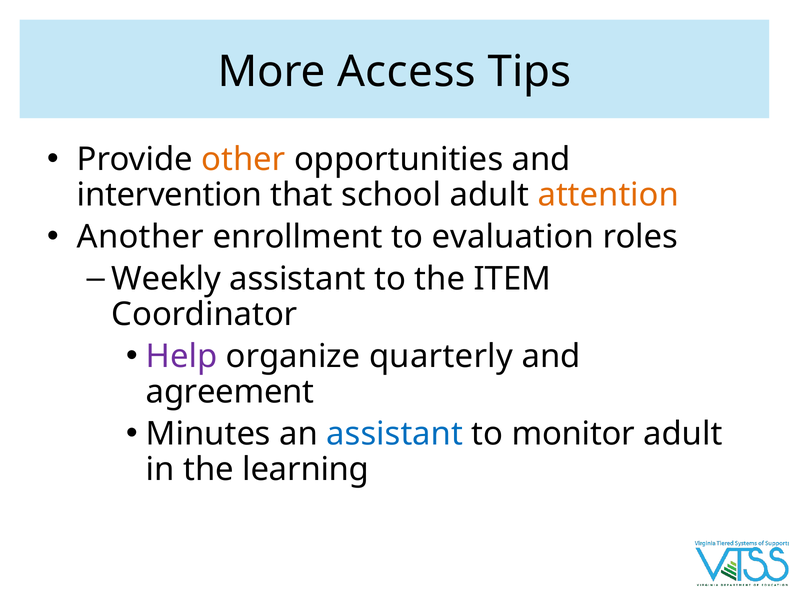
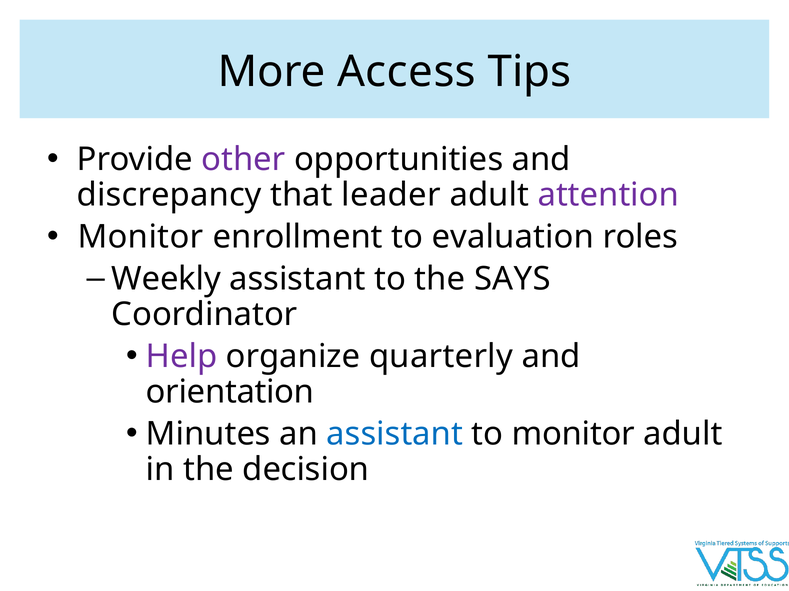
other colour: orange -> purple
intervention: intervention -> discrepancy
school: school -> leader
attention colour: orange -> purple
Another at (140, 237): Another -> Monitor
ITEM: ITEM -> SAYS
agreement: agreement -> orientation
learning: learning -> decision
